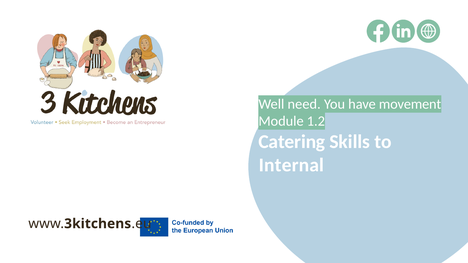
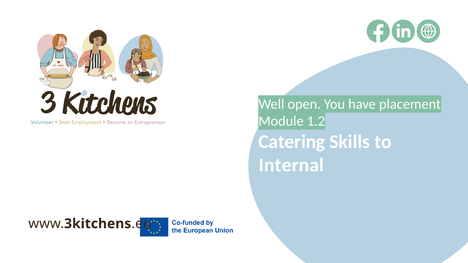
need: need -> open
movement: movement -> placement
